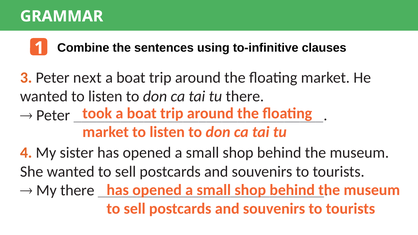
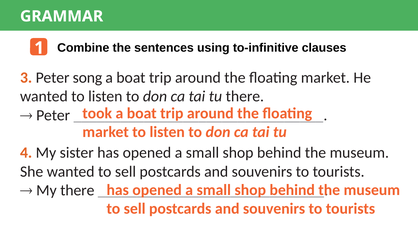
next: next -> song
